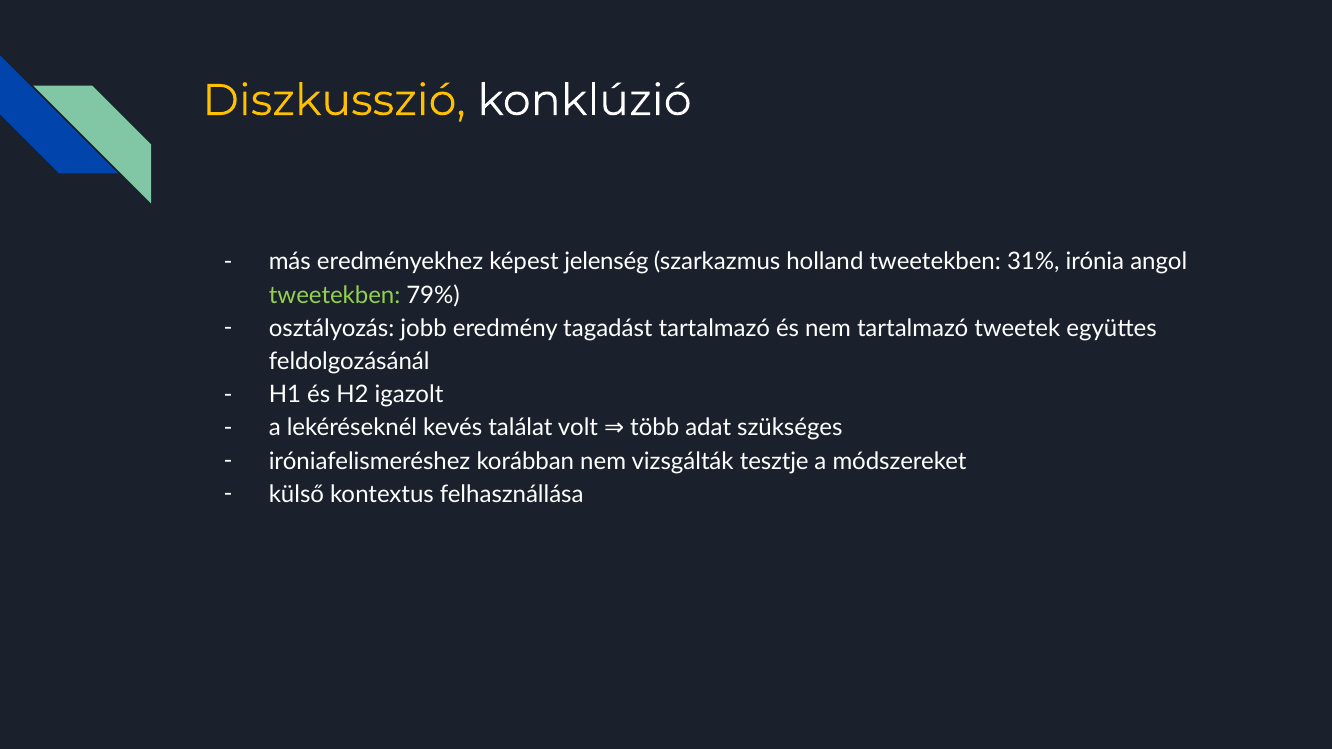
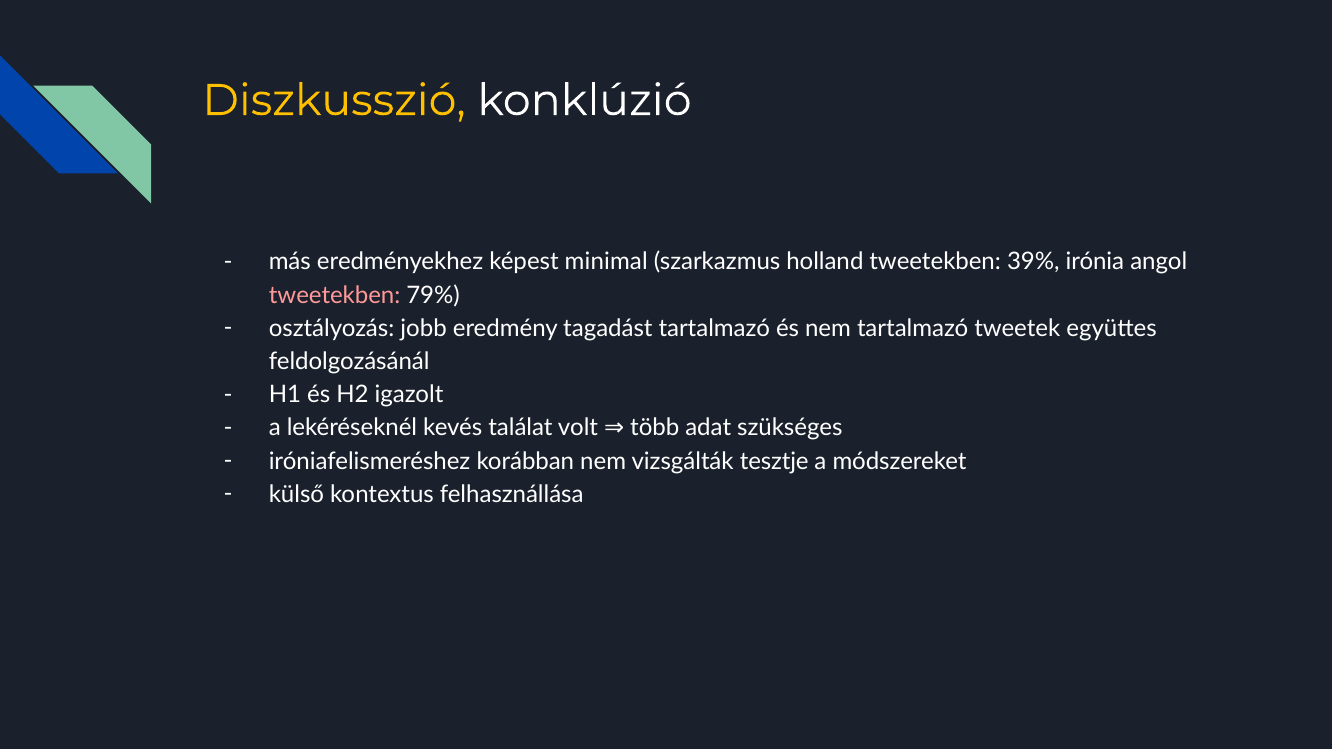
jelenség: jelenség -> minimal
31%: 31% -> 39%
tweetekben at (335, 295) colour: light green -> pink
